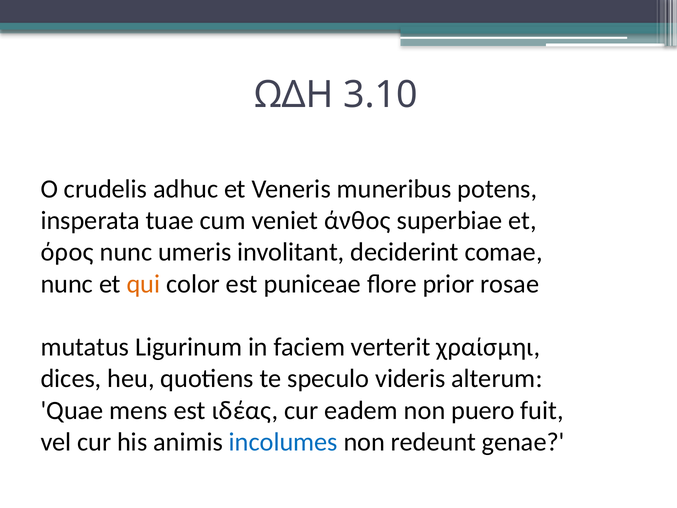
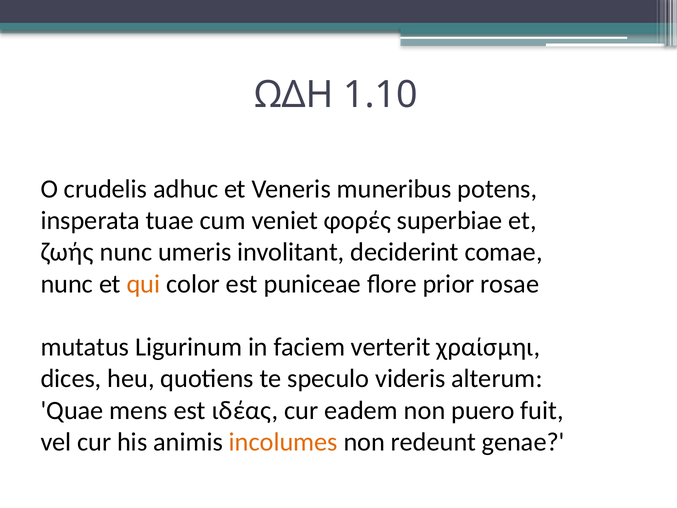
3.10: 3.10 -> 1.10
άνθος: άνθος -> φορές
όρος: όρος -> ζωής
incolumes colour: blue -> orange
